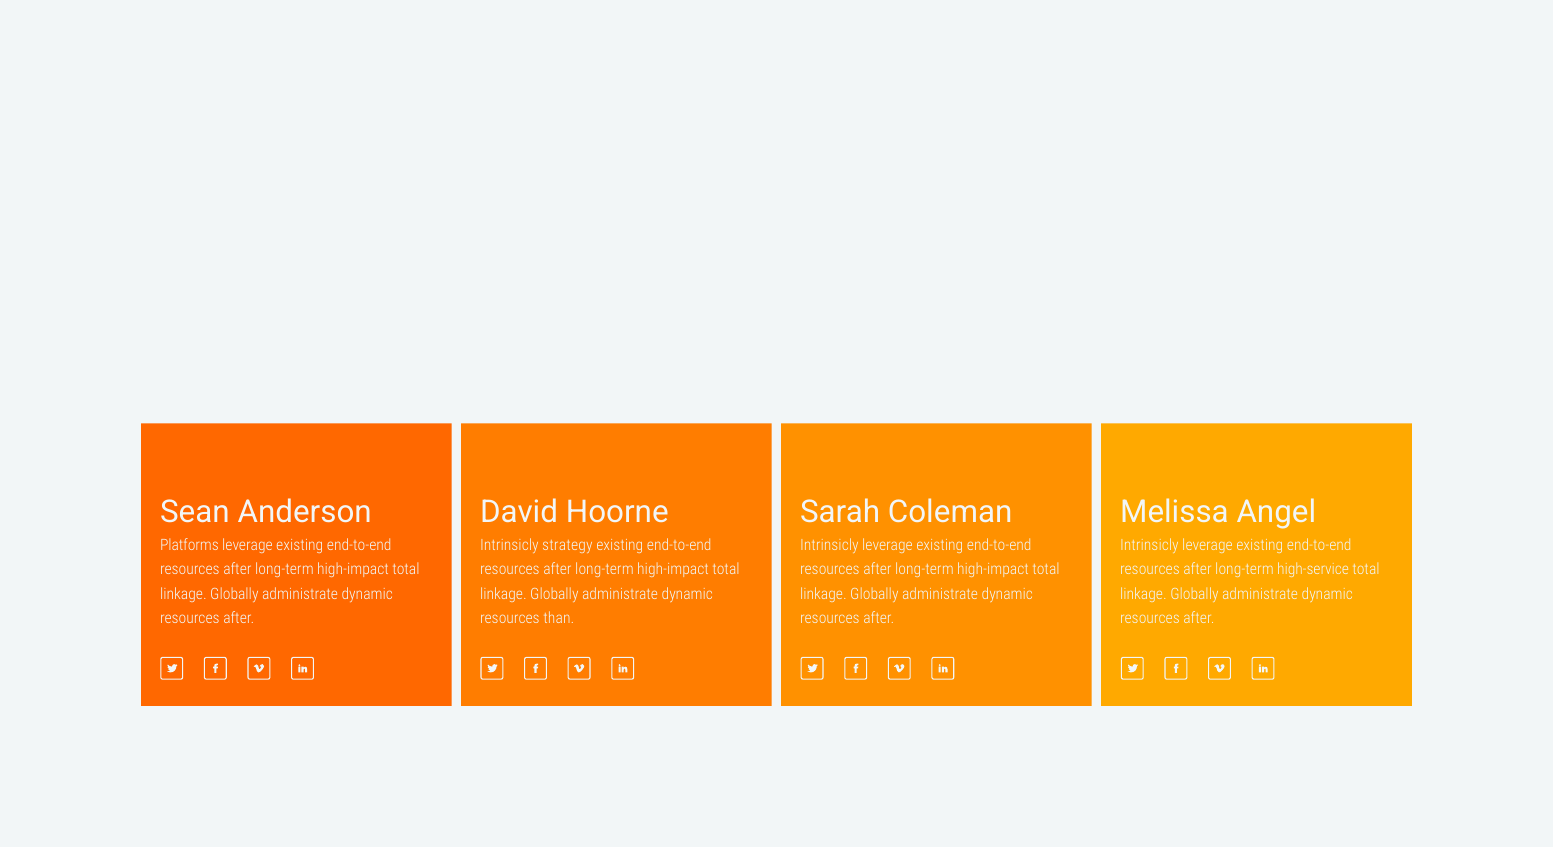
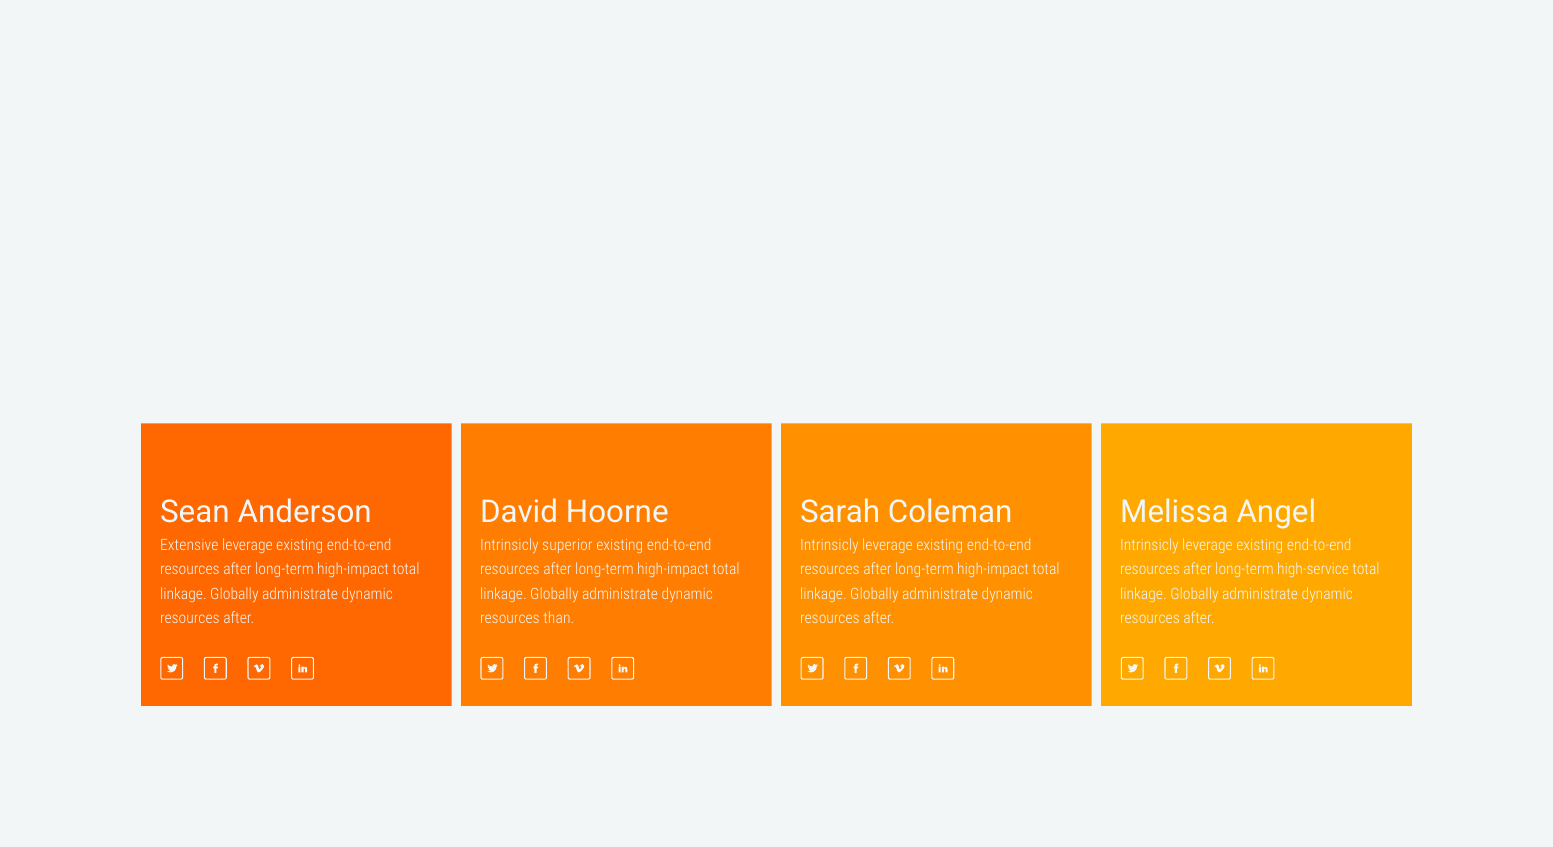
Platforms: Platforms -> Extensive
strategy: strategy -> superior
